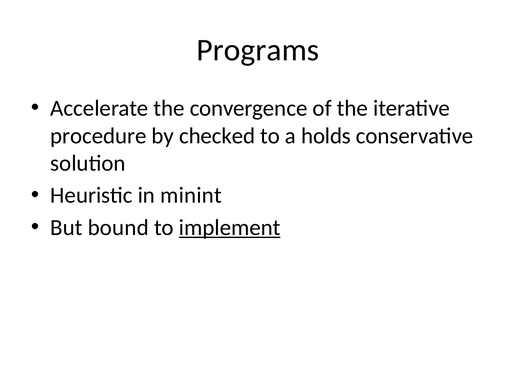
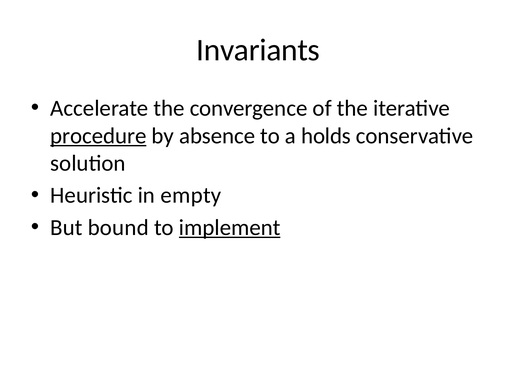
Programs: Programs -> Invariants
procedure underline: none -> present
checked: checked -> absence
minint: minint -> empty
